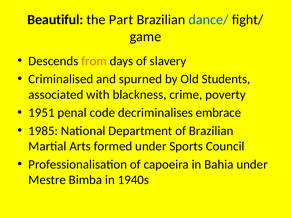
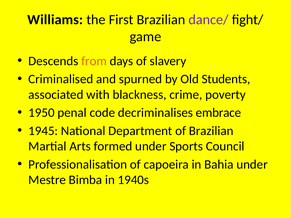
Beautiful: Beautiful -> Williams
Part: Part -> First
dance/ colour: blue -> purple
1951: 1951 -> 1950
1985: 1985 -> 1945
